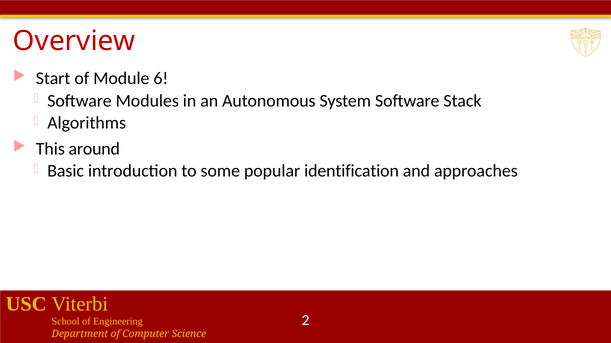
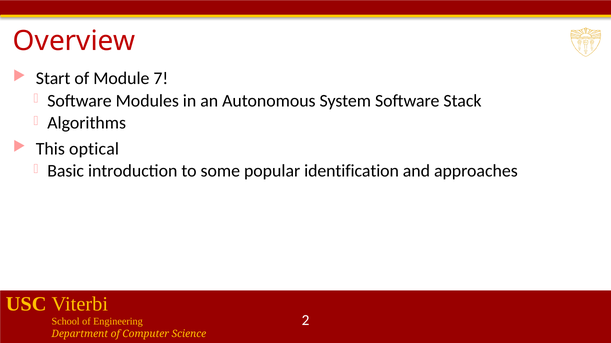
6: 6 -> 7
around: around -> optical
